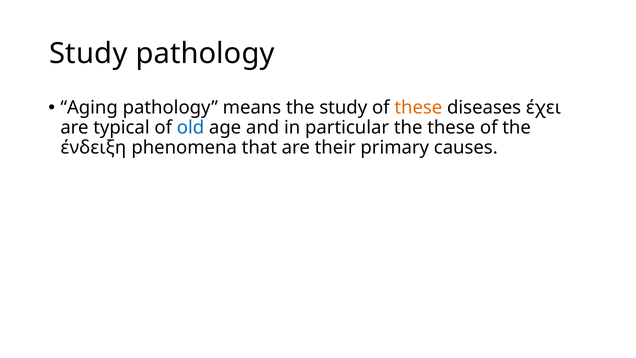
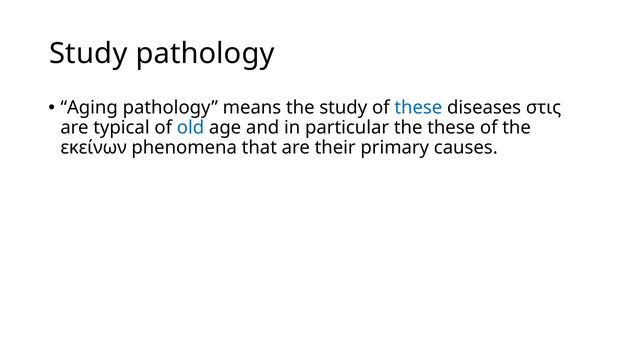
these at (418, 108) colour: orange -> blue
έχει: έχει -> στις
ένδειξη: ένδειξη -> εκείνων
